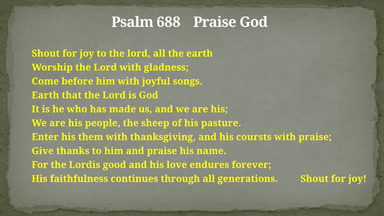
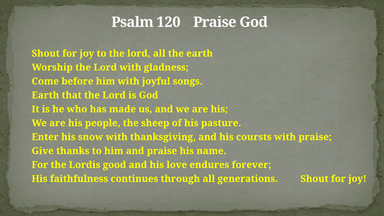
688: 688 -> 120
them: them -> snow
